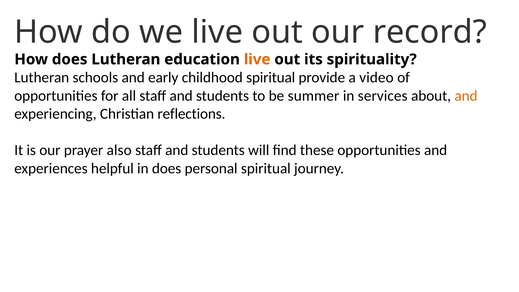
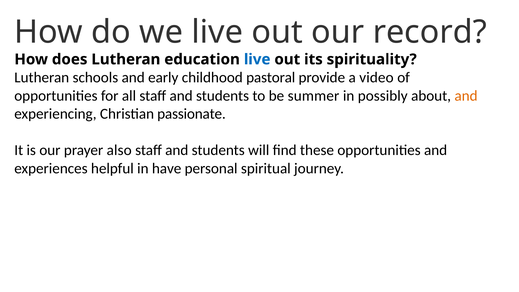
live at (257, 59) colour: orange -> blue
childhood spiritual: spiritual -> pastoral
services: services -> possibly
reflections: reflections -> passionate
in does: does -> have
